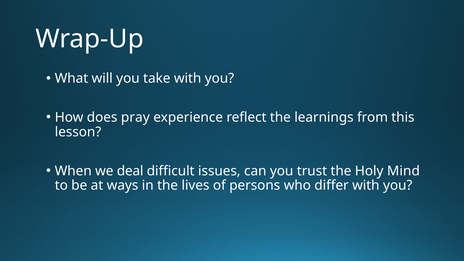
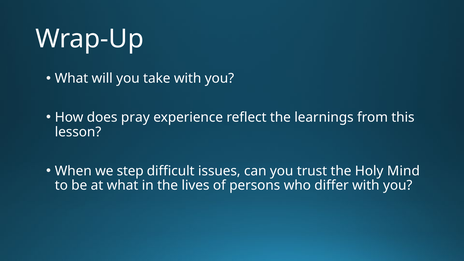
deal: deal -> step
at ways: ways -> what
